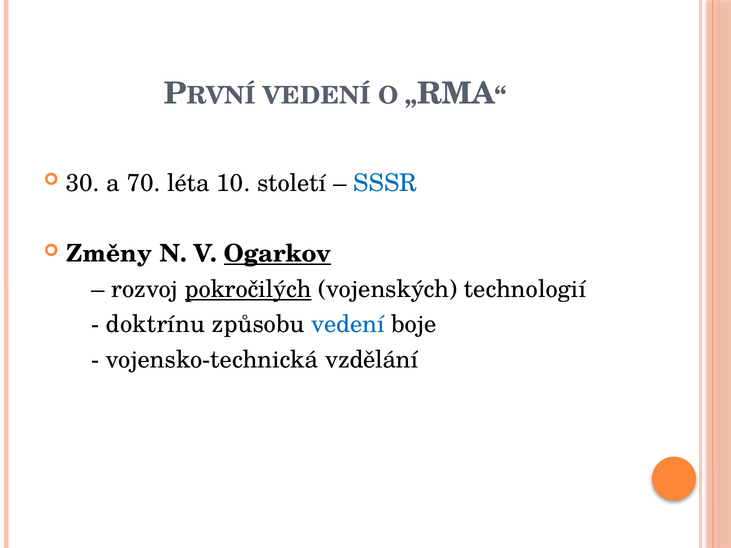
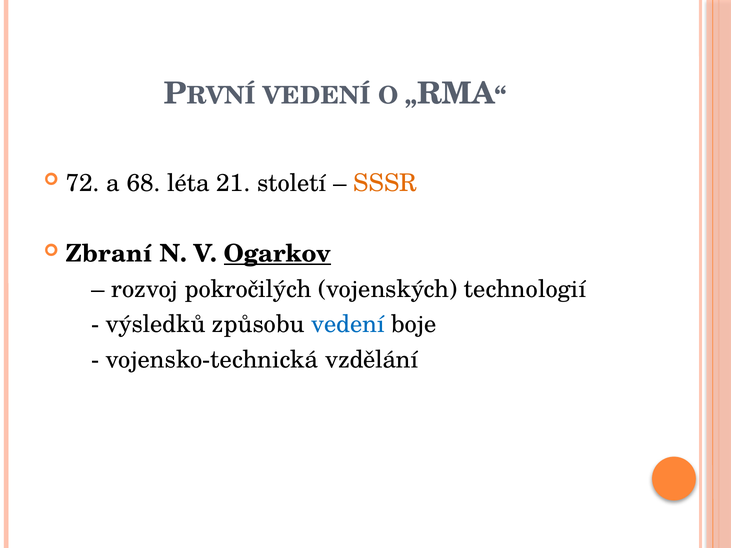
30: 30 -> 72
70: 70 -> 68
10: 10 -> 21
SSSR colour: blue -> orange
Změny: Změny -> Zbraní
pokročilých underline: present -> none
doktrínu: doktrínu -> výsledků
